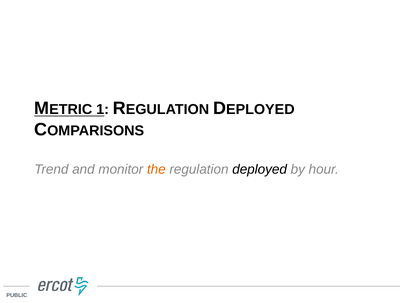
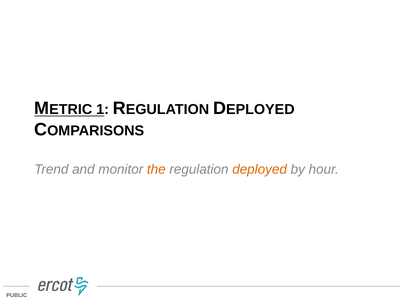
deployed colour: black -> orange
